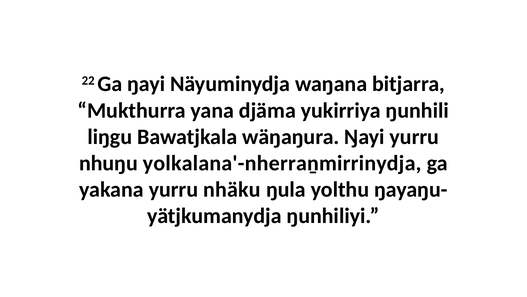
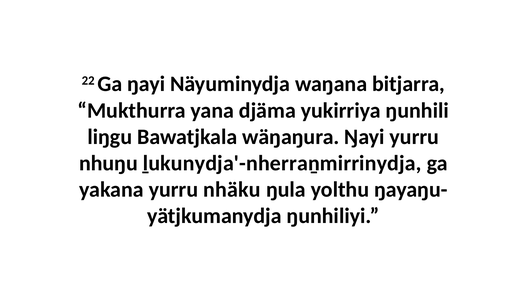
yolkalana'-nherraṉmirrinydja: yolkalana'-nherraṉmirrinydja -> ḻukunydja'-nherraṉmirrinydja
